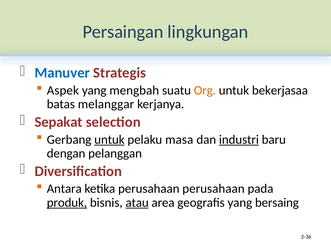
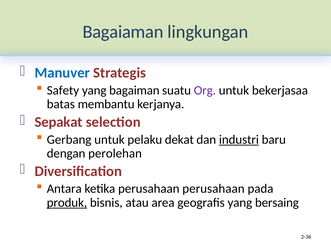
Persaingan: Persaingan -> Bagaiaman
Aspek: Aspek -> Safety
mengbah: mengbah -> bagaiman
Org colour: orange -> purple
melanggar: melanggar -> membantu
untuk at (109, 140) underline: present -> none
masa: masa -> dekat
pelanggan: pelanggan -> perolehan
atau underline: present -> none
